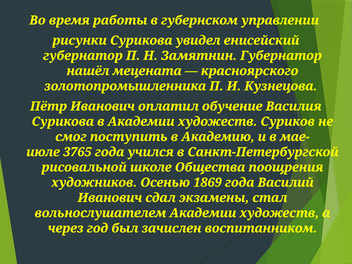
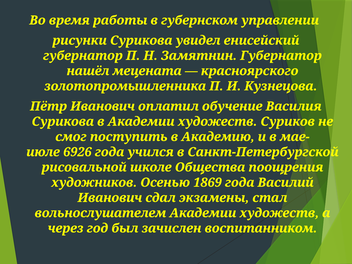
3765: 3765 -> 6926
